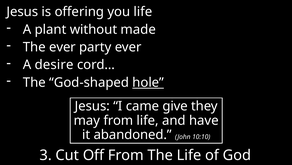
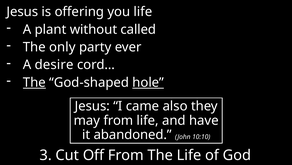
made: made -> called
The ever: ever -> only
The at (34, 82) underline: none -> present
give: give -> also
